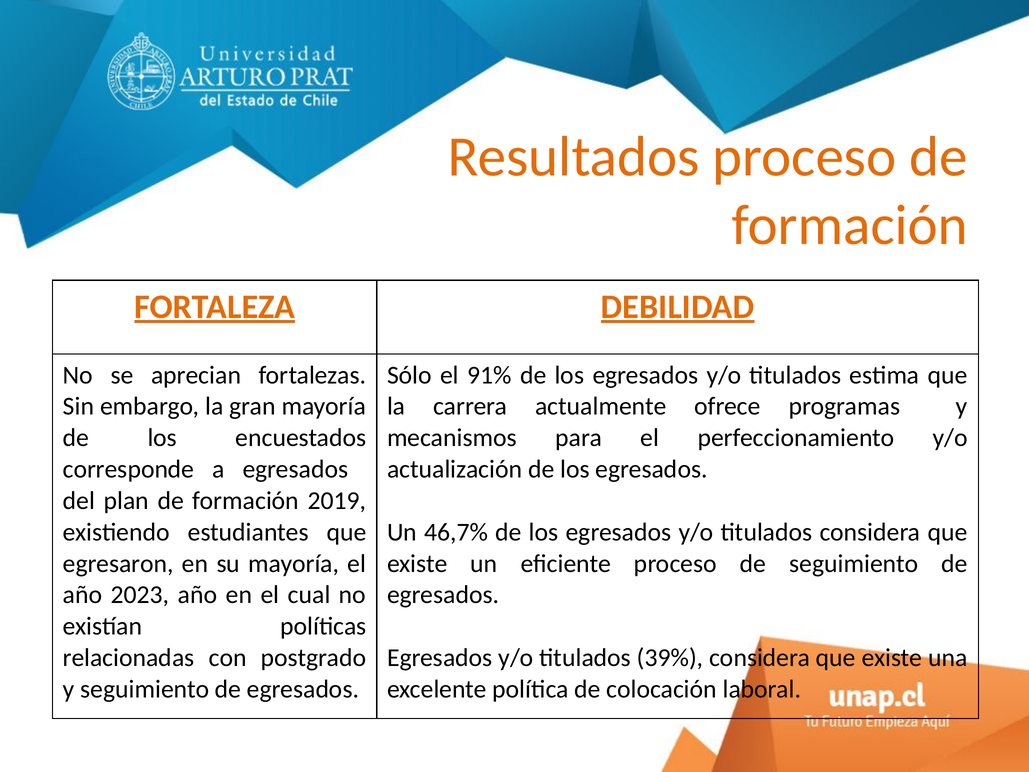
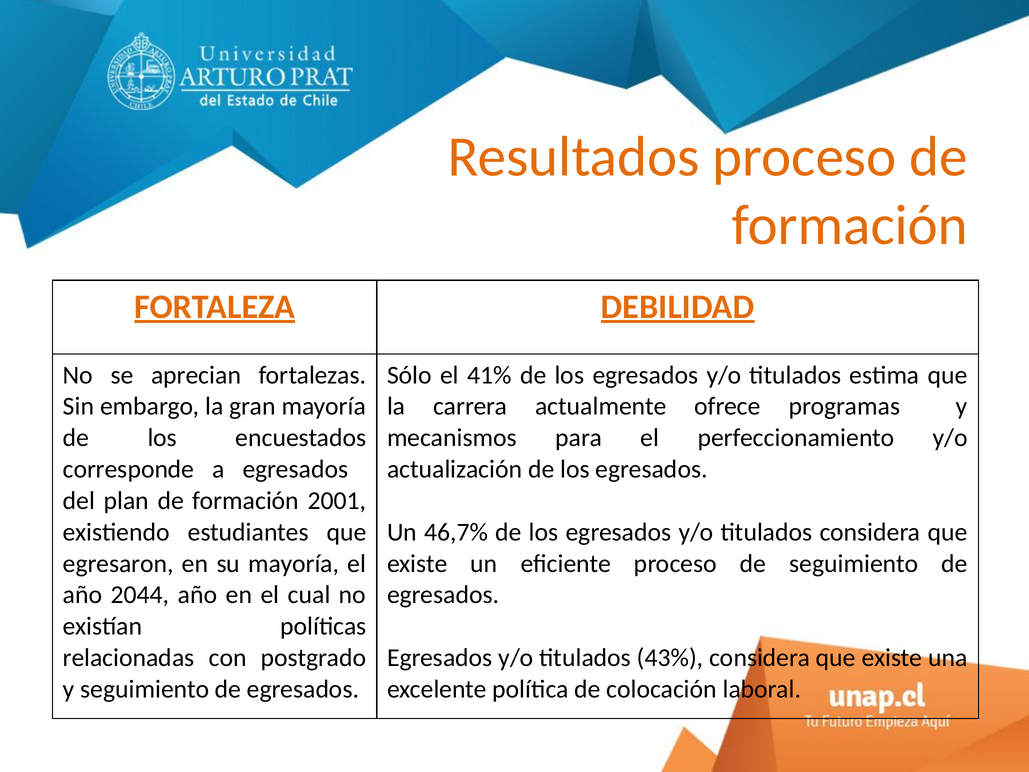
91%: 91% -> 41%
2019: 2019 -> 2001
2023: 2023 -> 2044
39%: 39% -> 43%
